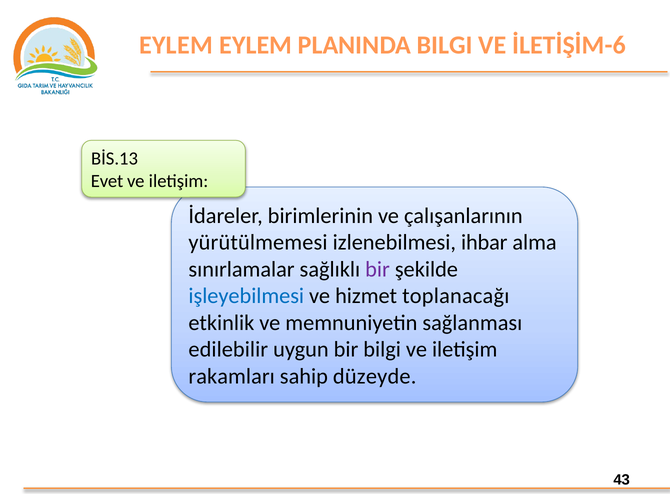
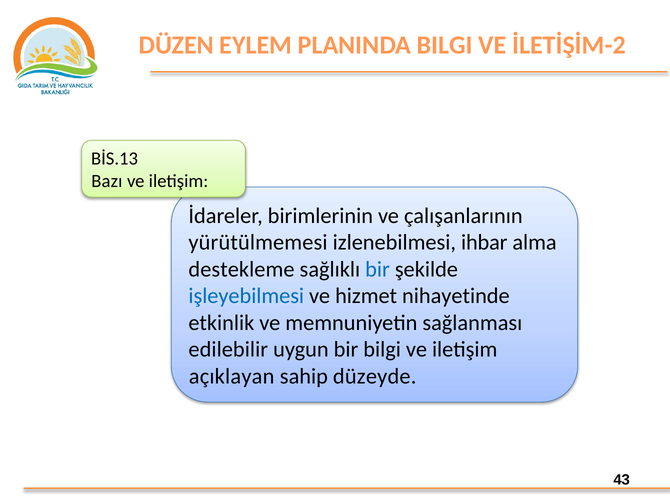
EYLEM at (176, 45): EYLEM -> DÜZEN
İLETİŞİM-6: İLETİŞİM-6 -> İLETİŞİM-2
Evet: Evet -> Bazı
sınırlamalar: sınırlamalar -> destekleme
bir at (378, 270) colour: purple -> blue
toplanacağı: toplanacağı -> nihayetinde
rakamları: rakamları -> açıklayan
